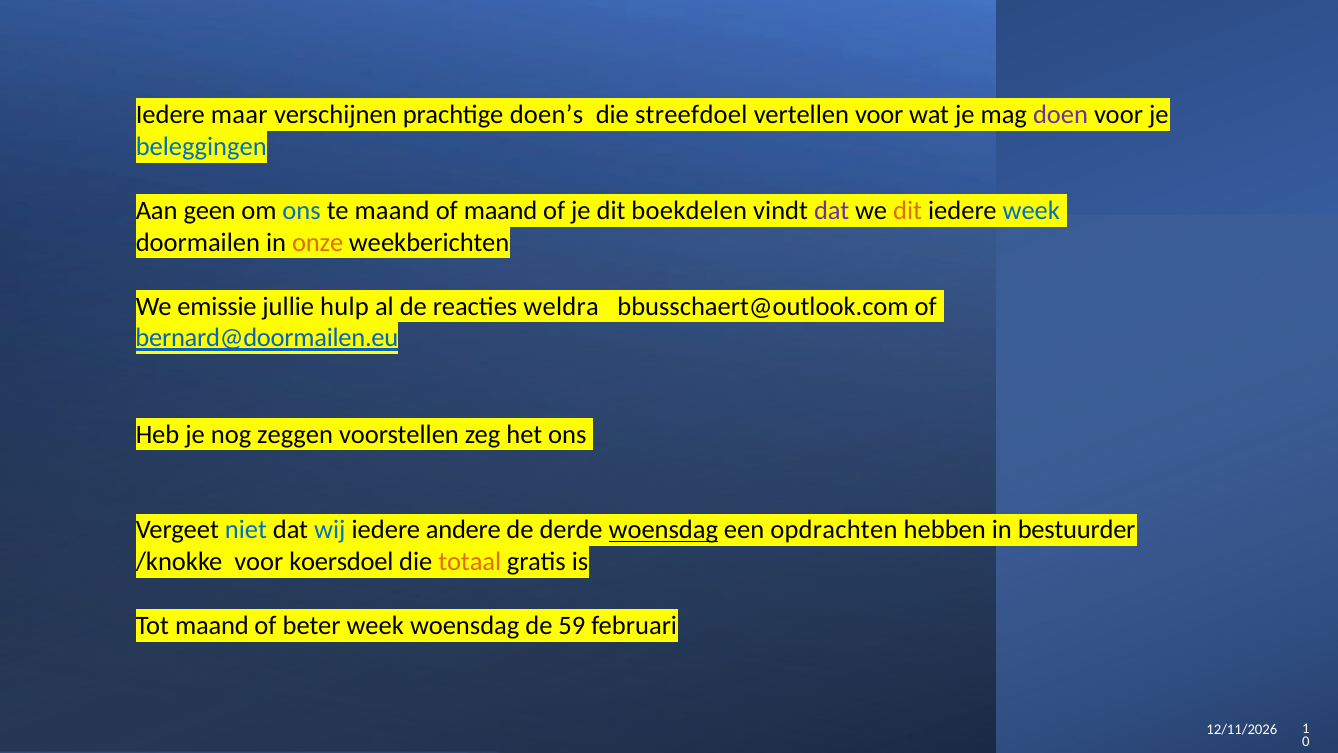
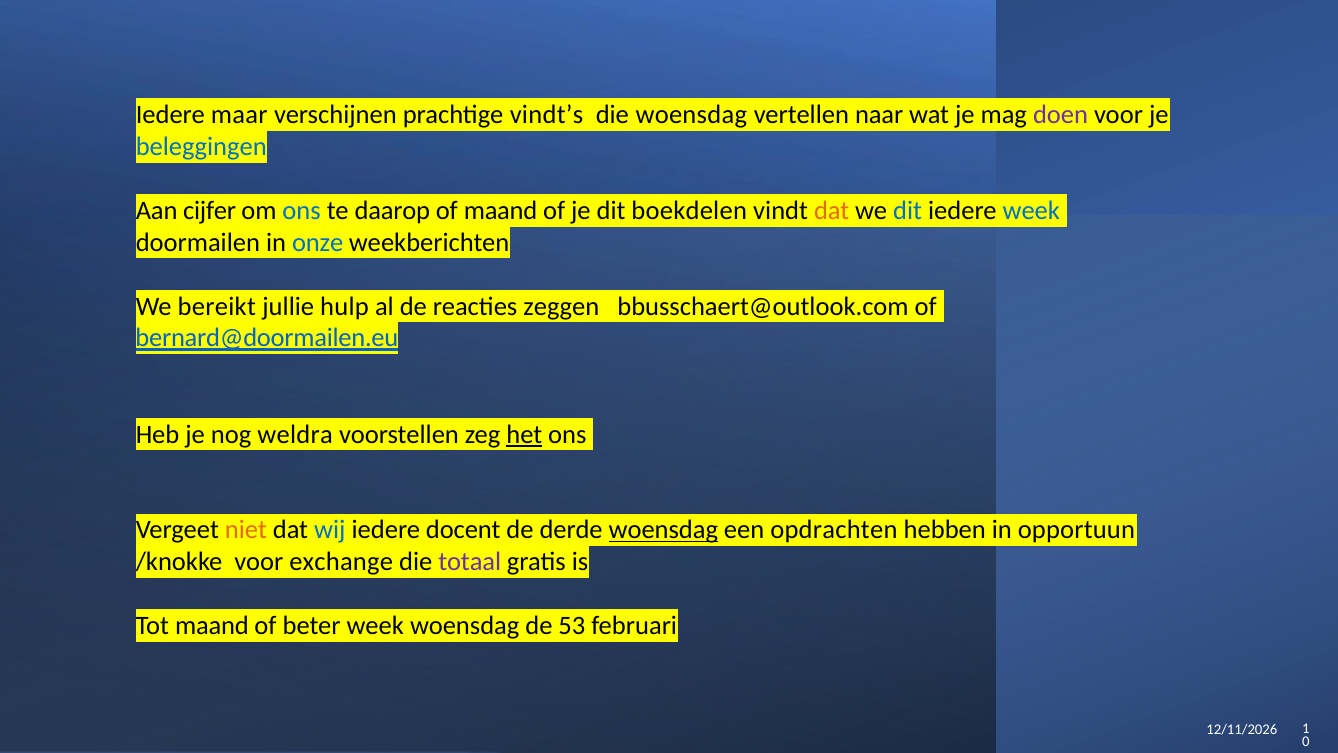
doen’s: doen’s -> vindt’s
die streefdoel: streefdoel -> woensdag
vertellen voor: voor -> naar
geen: geen -> cijfer
te maand: maand -> daarop
dat at (832, 210) colour: purple -> orange
dit at (908, 210) colour: orange -> blue
onze colour: orange -> blue
emissie: emissie -> bereikt
weldra: weldra -> zeggen
zeggen: zeggen -> weldra
het underline: none -> present
niet colour: blue -> orange
andere: andere -> docent
bestuurder: bestuurder -> opportuun
koersdoel: koersdoel -> exchange
totaal colour: orange -> purple
59: 59 -> 53
